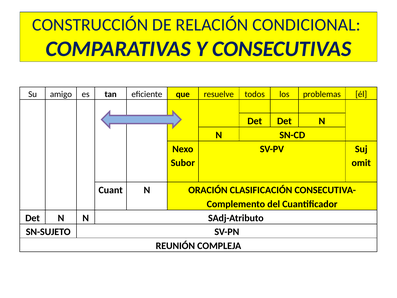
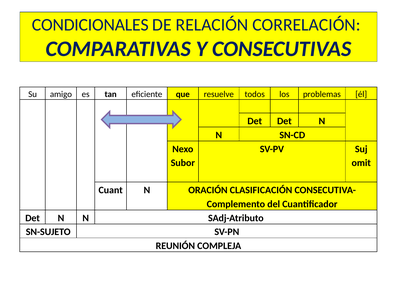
CONSTRUCCIÓN: CONSTRUCCIÓN -> CONDICIONALES
CONDICIONAL: CONDICIONAL -> CORRELACIÓN
